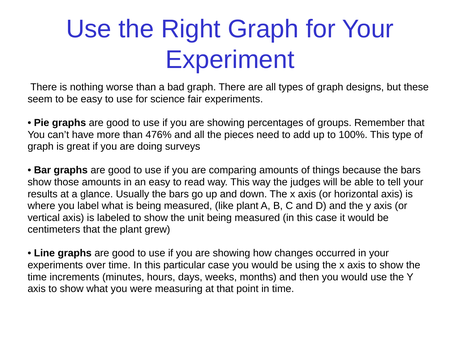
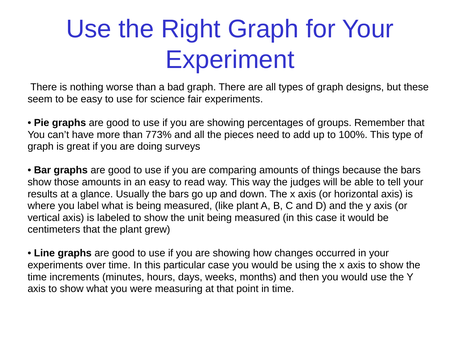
476%: 476% -> 773%
